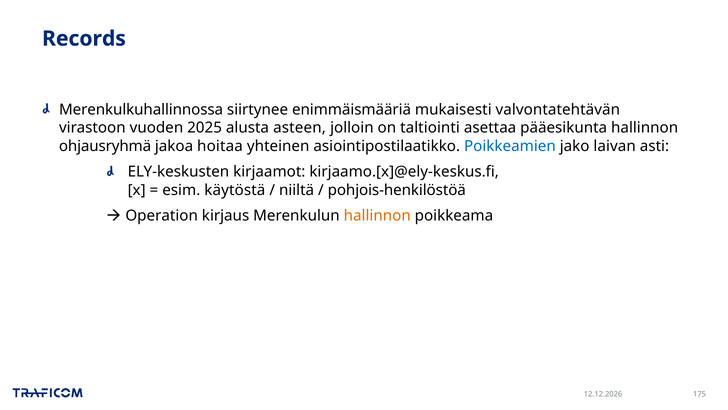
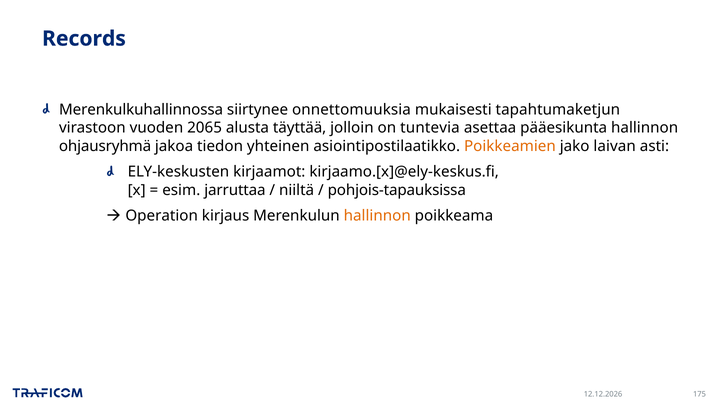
enimmäismääriä: enimmäismääriä -> onnettomuuksia
valvontatehtävän: valvontatehtävän -> tapahtumaketjun
2025: 2025 -> 2065
asteen: asteen -> täyttää
taltiointi: taltiointi -> tuntevia
hoitaa: hoitaa -> tiedon
Poikkeamien colour: blue -> orange
käytöstä: käytöstä -> jarruttaa
pohjois-henkilöstöä: pohjois-henkilöstöä -> pohjois-tapauksissa
